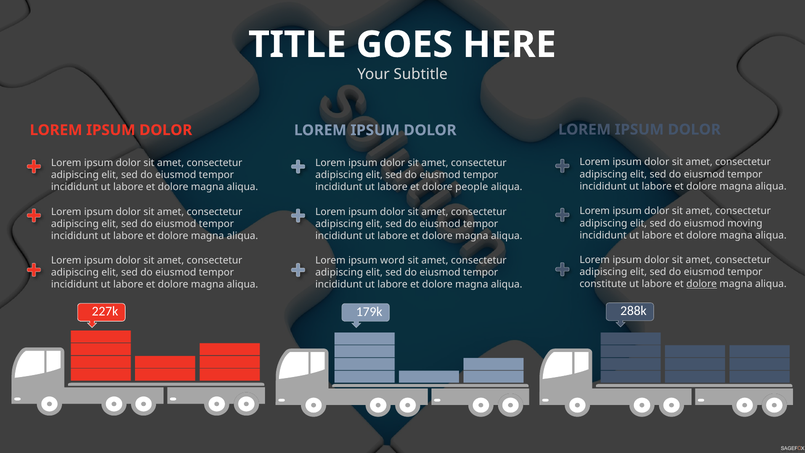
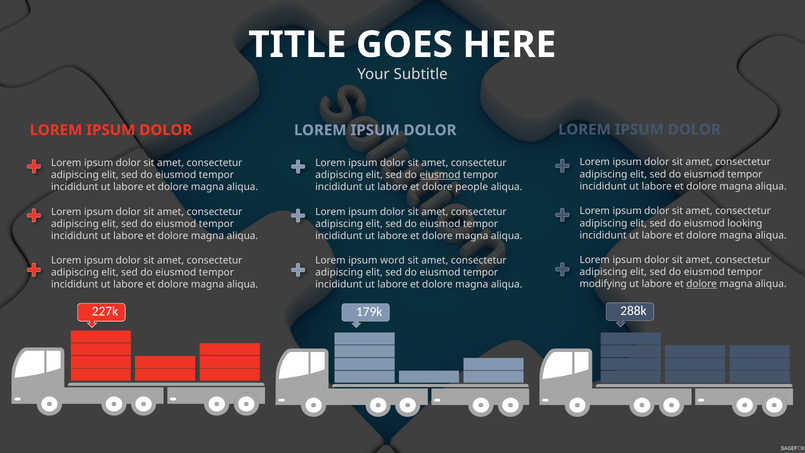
eiusmod at (440, 175) underline: none -> present
moving: moving -> looking
constitute: constitute -> modifying
